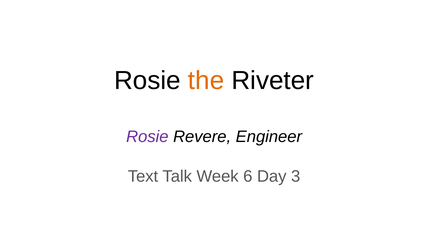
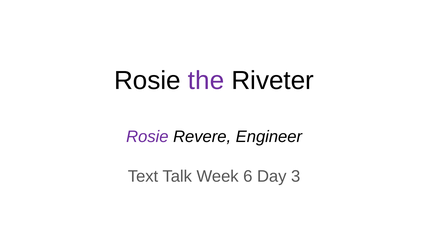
the colour: orange -> purple
